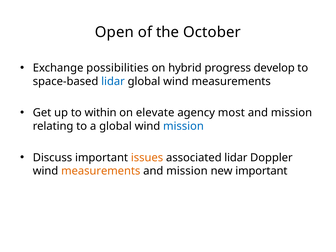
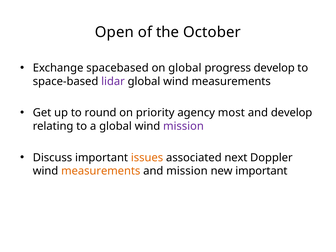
possibilities: possibilities -> spacebased
on hybrid: hybrid -> global
lidar at (113, 81) colour: blue -> purple
within: within -> round
elevate: elevate -> priority
mission at (292, 113): mission -> develop
mission at (183, 126) colour: blue -> purple
associated lidar: lidar -> next
